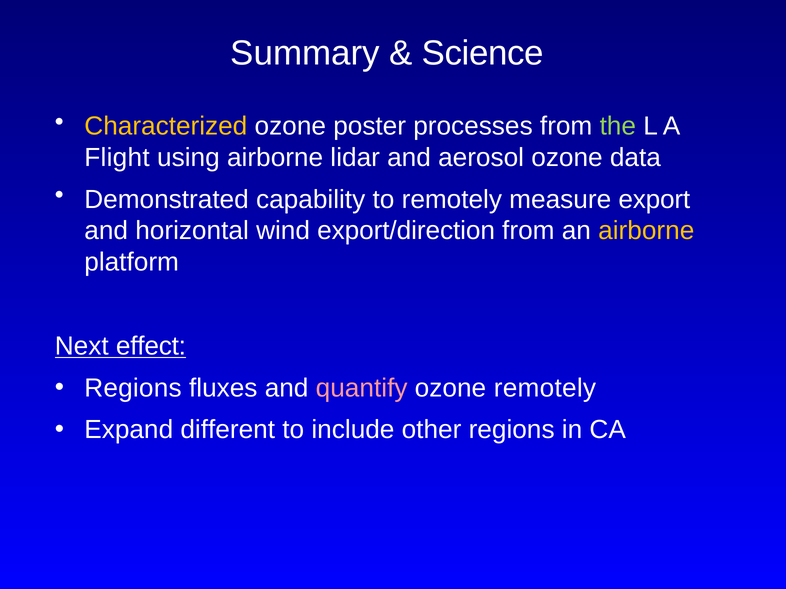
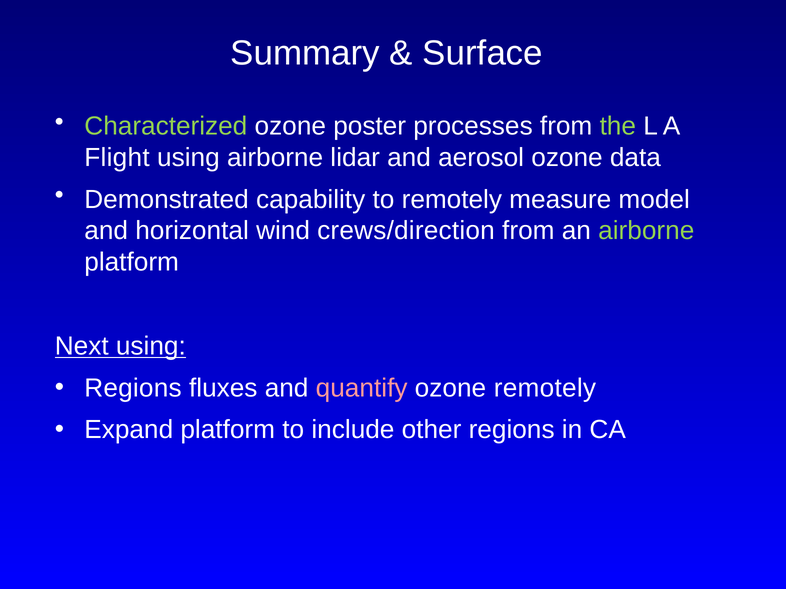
Science: Science -> Surface
Characterized colour: yellow -> light green
export: export -> model
export/direction: export/direction -> crews/direction
airborne at (646, 231) colour: yellow -> light green
Next effect: effect -> using
Expand different: different -> platform
